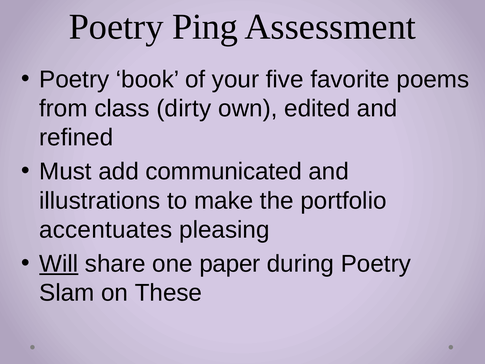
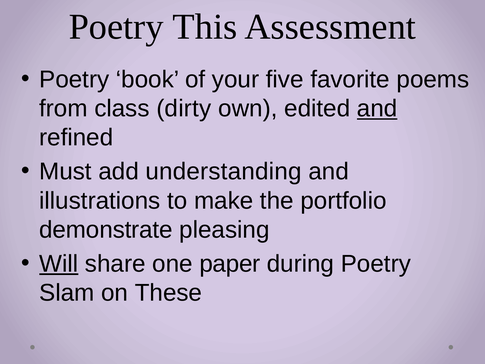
Ping: Ping -> This
and at (377, 108) underline: none -> present
communicated: communicated -> understanding
accentuates: accentuates -> demonstrate
